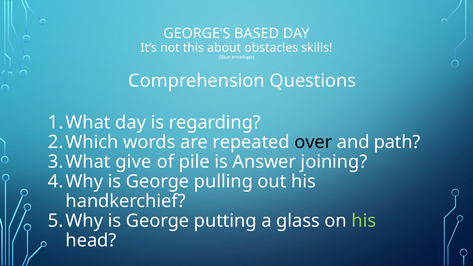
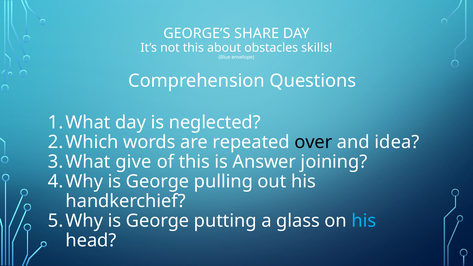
BASED: BASED -> SHARE
regarding: regarding -> neglected
path: path -> idea
of pile: pile -> this
his at (364, 221) colour: light green -> light blue
